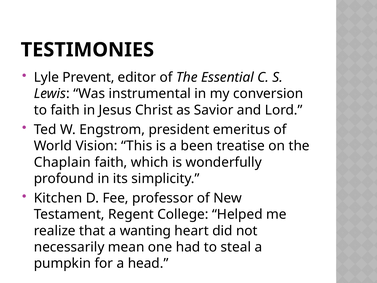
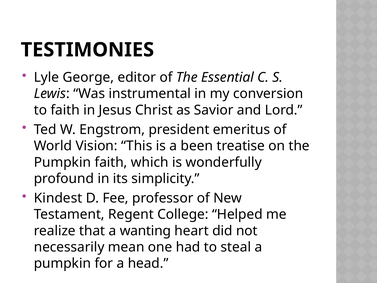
Prevent: Prevent -> George
Chaplain at (62, 162): Chaplain -> Pumpkin
Kitchen: Kitchen -> Kindest
